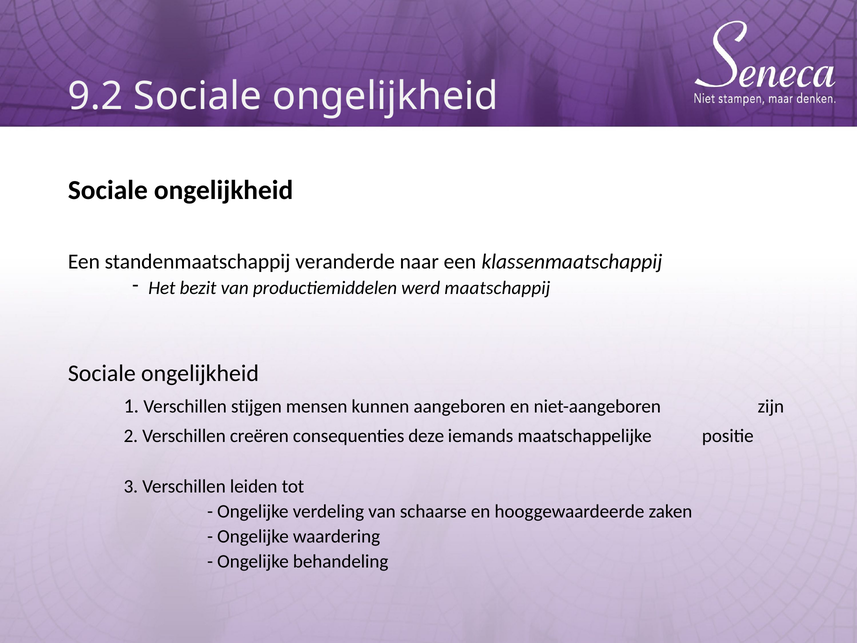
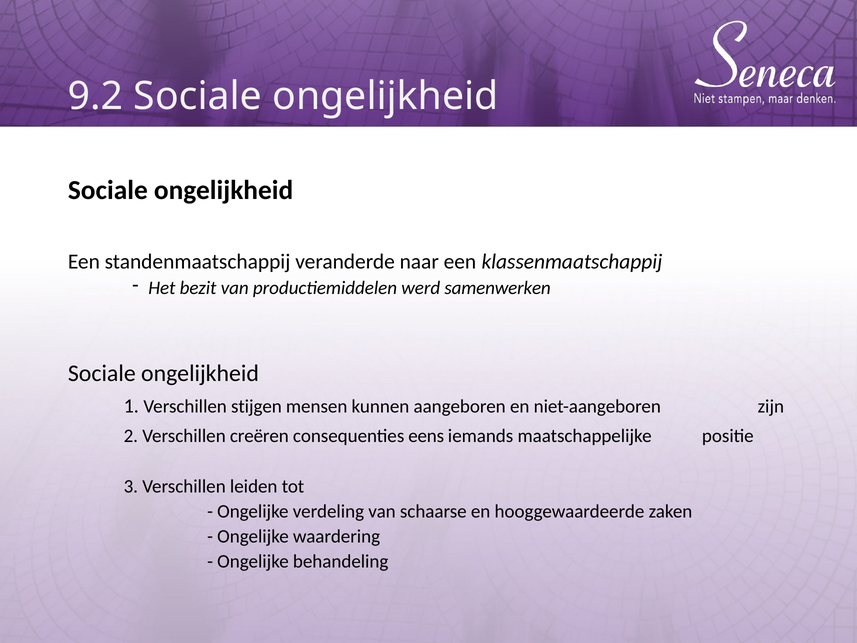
maatschappij: maatschappij -> samenwerken
deze: deze -> eens
